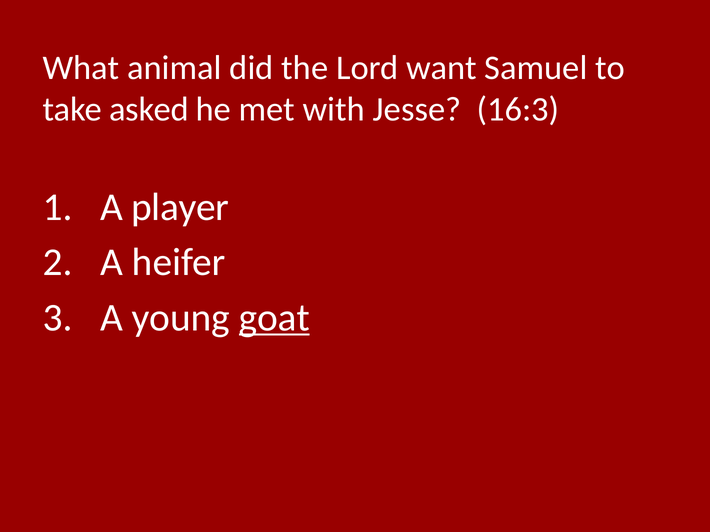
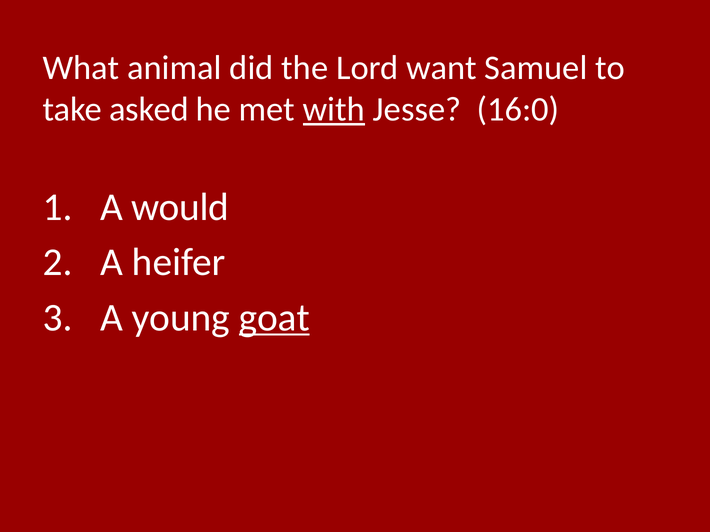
with underline: none -> present
16:3: 16:3 -> 16:0
player: player -> would
